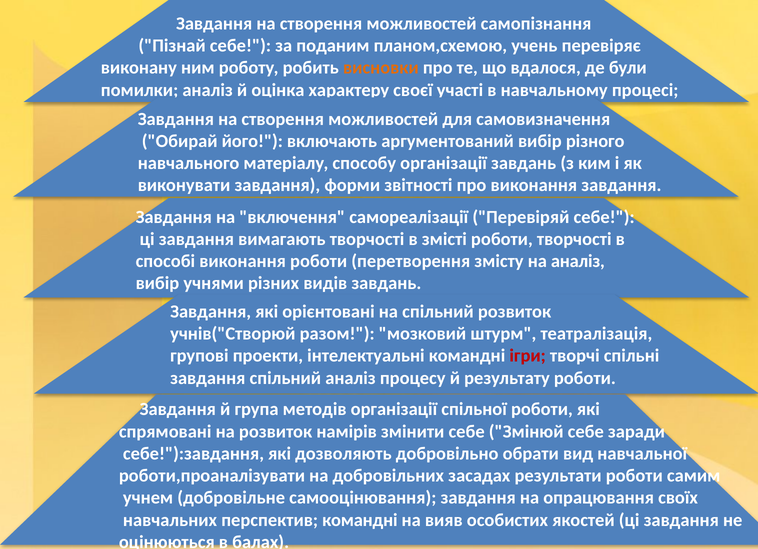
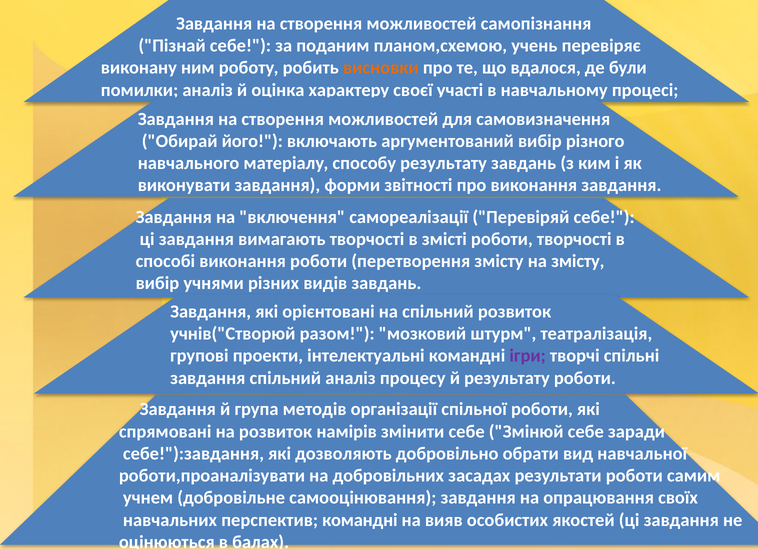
способу організації: організації -> результату
на аналіз: аналіз -> змісту
ігри colour: red -> purple
